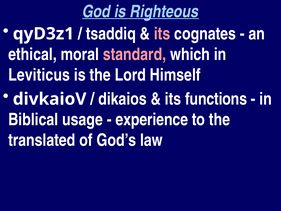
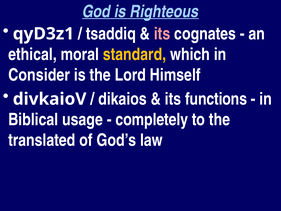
standard colour: pink -> yellow
Leviticus: Leviticus -> Consider
experience: experience -> completely
